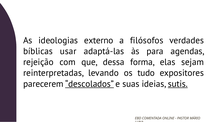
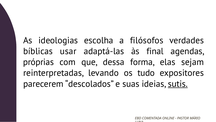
externo: externo -> escolha
para: para -> final
rejeição: rejeição -> próprias
descolados underline: present -> none
